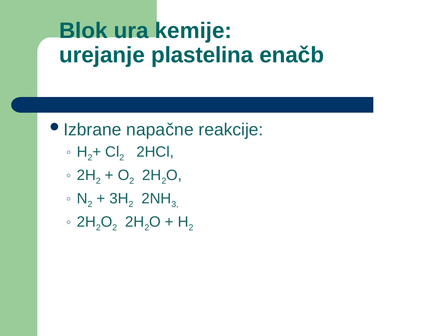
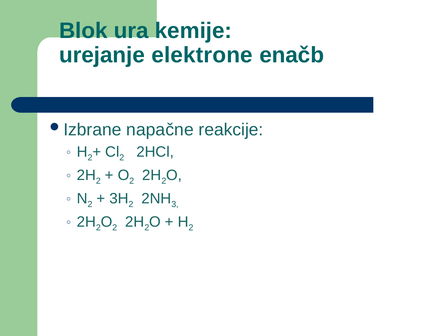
plastelina: plastelina -> elektrone
